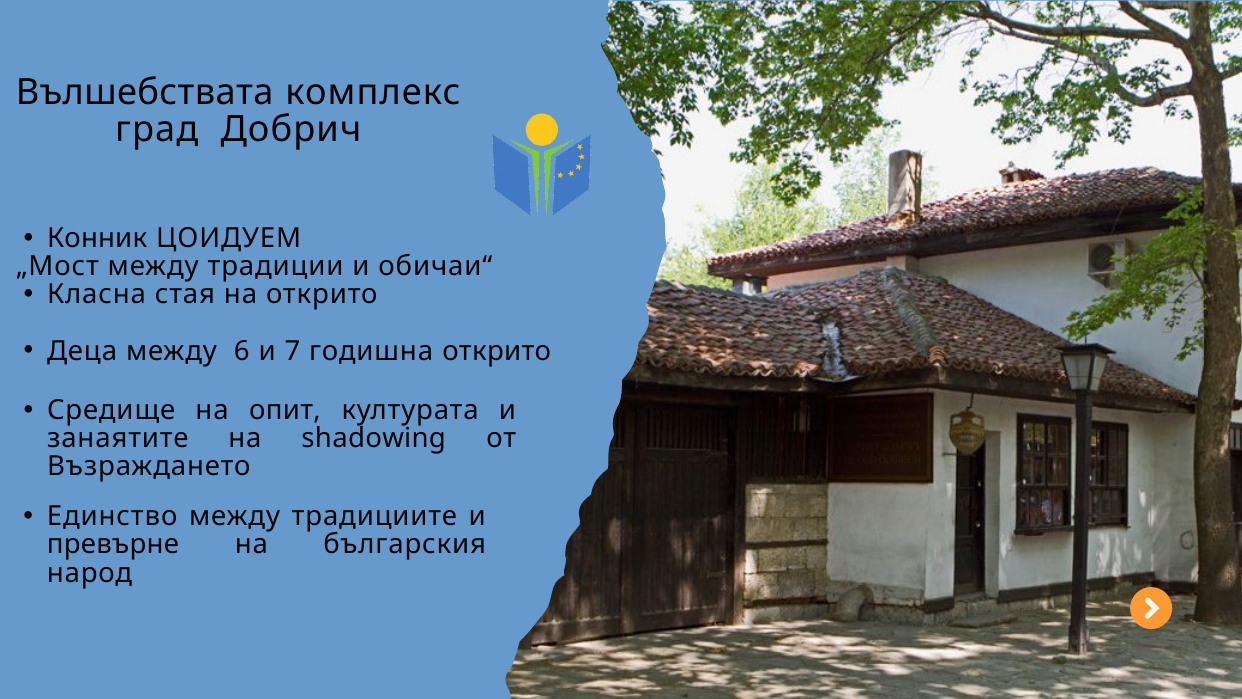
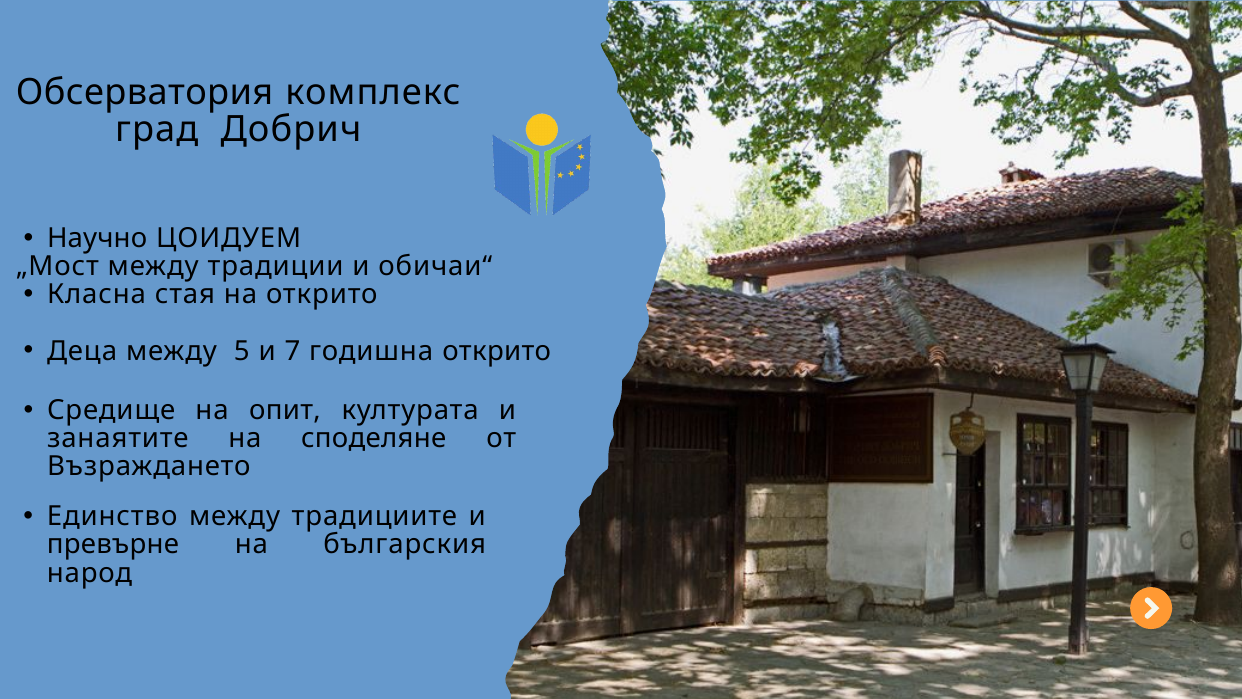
Вълшебствата: Вълшебствата -> Обсерватория
Конник: Конник -> Научно
6: 6 -> 5
shadowing: shadowing -> споделяне
